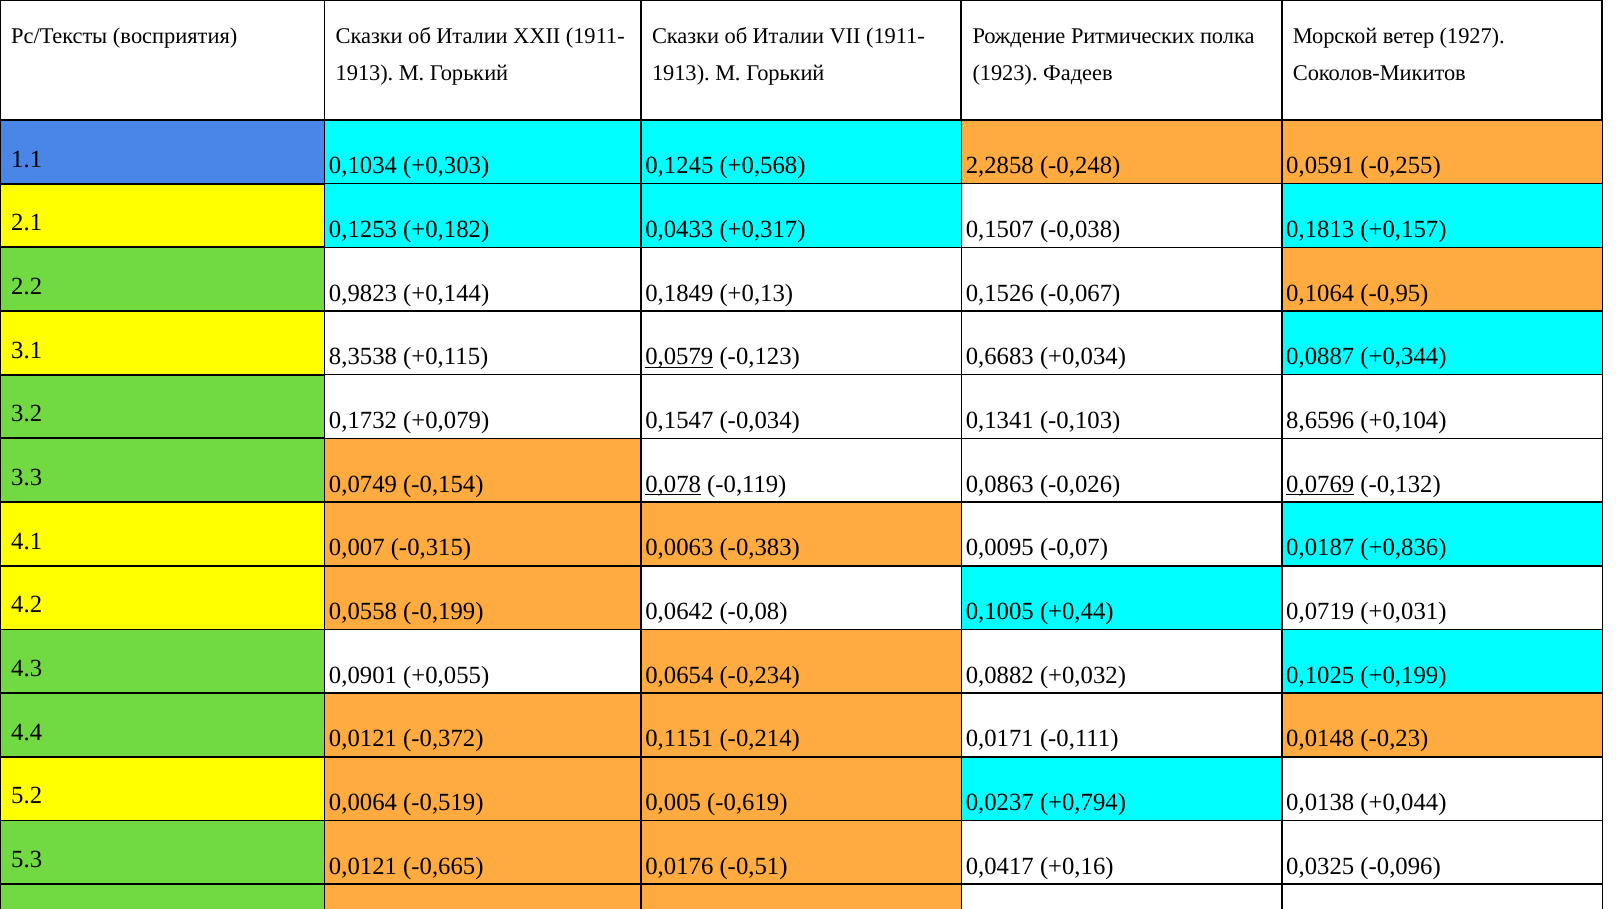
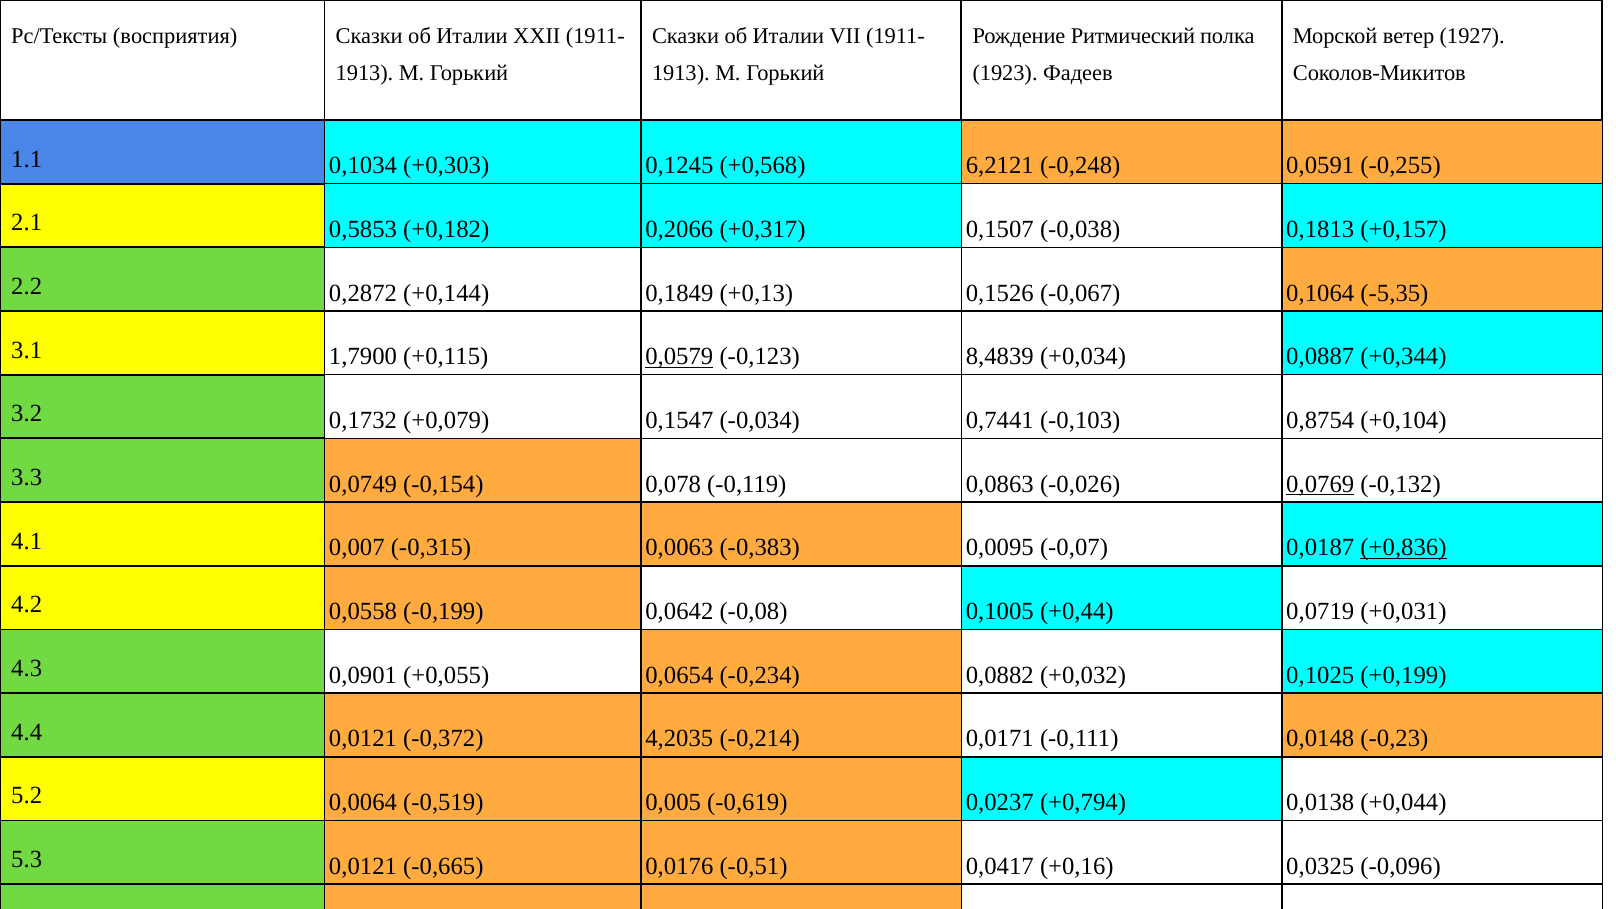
Ритмических: Ритмических -> Ритмический
2,2858: 2,2858 -> 6,2121
0,1253: 0,1253 -> 0,5853
0,0433: 0,0433 -> 0,2066
0,9823: 0,9823 -> 0,2872
-0,95: -0,95 -> -5,35
8,3538: 8,3538 -> 1,7900
0,6683: 0,6683 -> 8,4839
0,1341: 0,1341 -> 0,7441
8,6596: 8,6596 -> 0,8754
0,078 underline: present -> none
+0,836 underline: none -> present
0,1151: 0,1151 -> 4,2035
